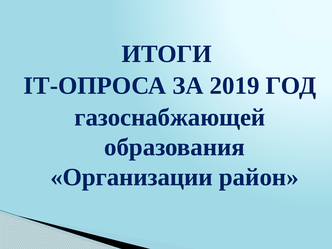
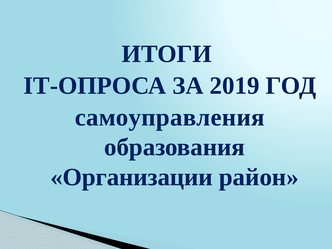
газоснабжающей: газоснабжающей -> самоуправления
